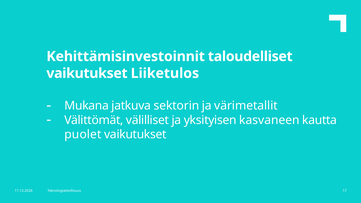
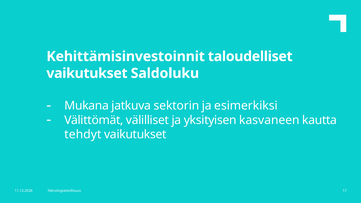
Liiketulos: Liiketulos -> Saldoluku
värimetallit: värimetallit -> esimerkiksi
puolet: puolet -> tehdyt
